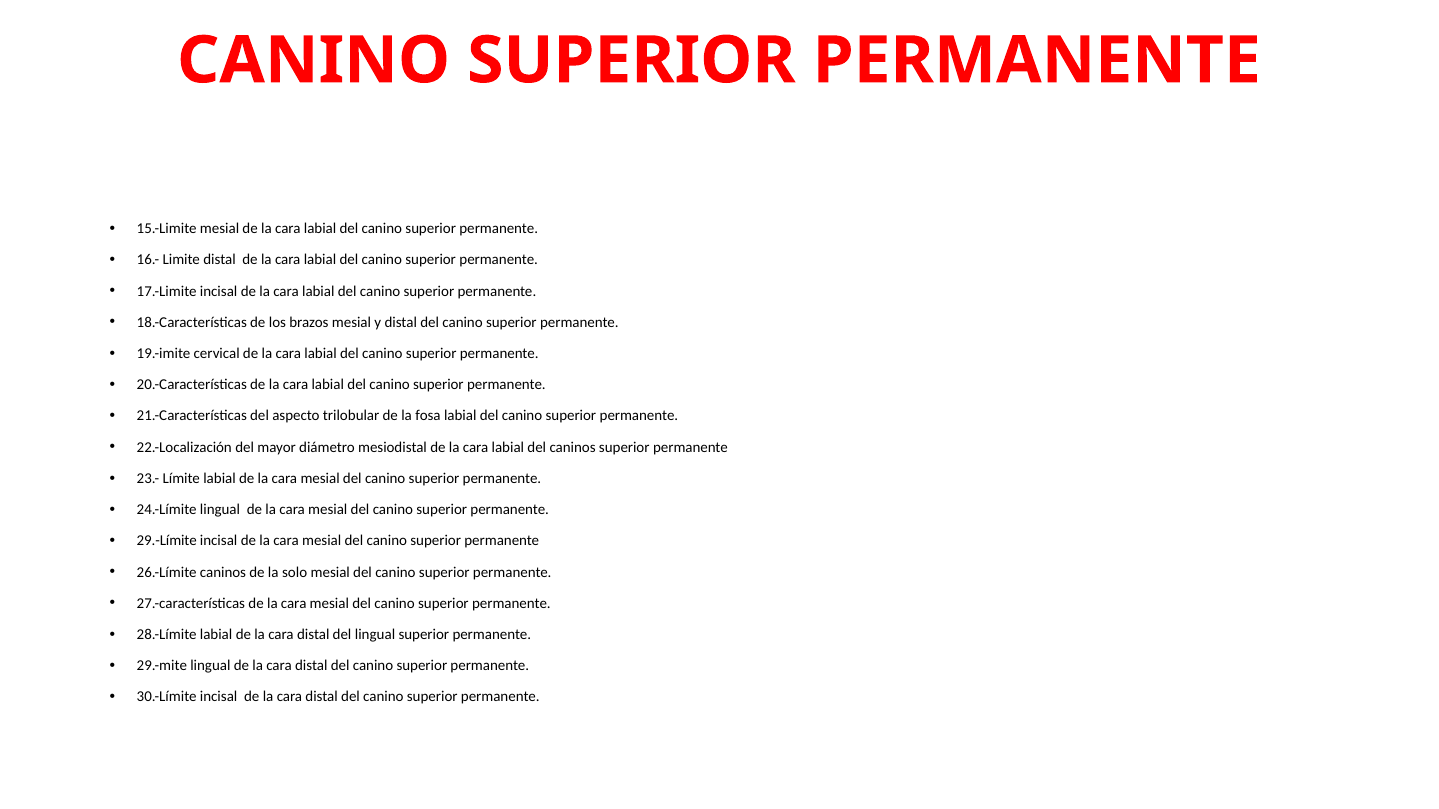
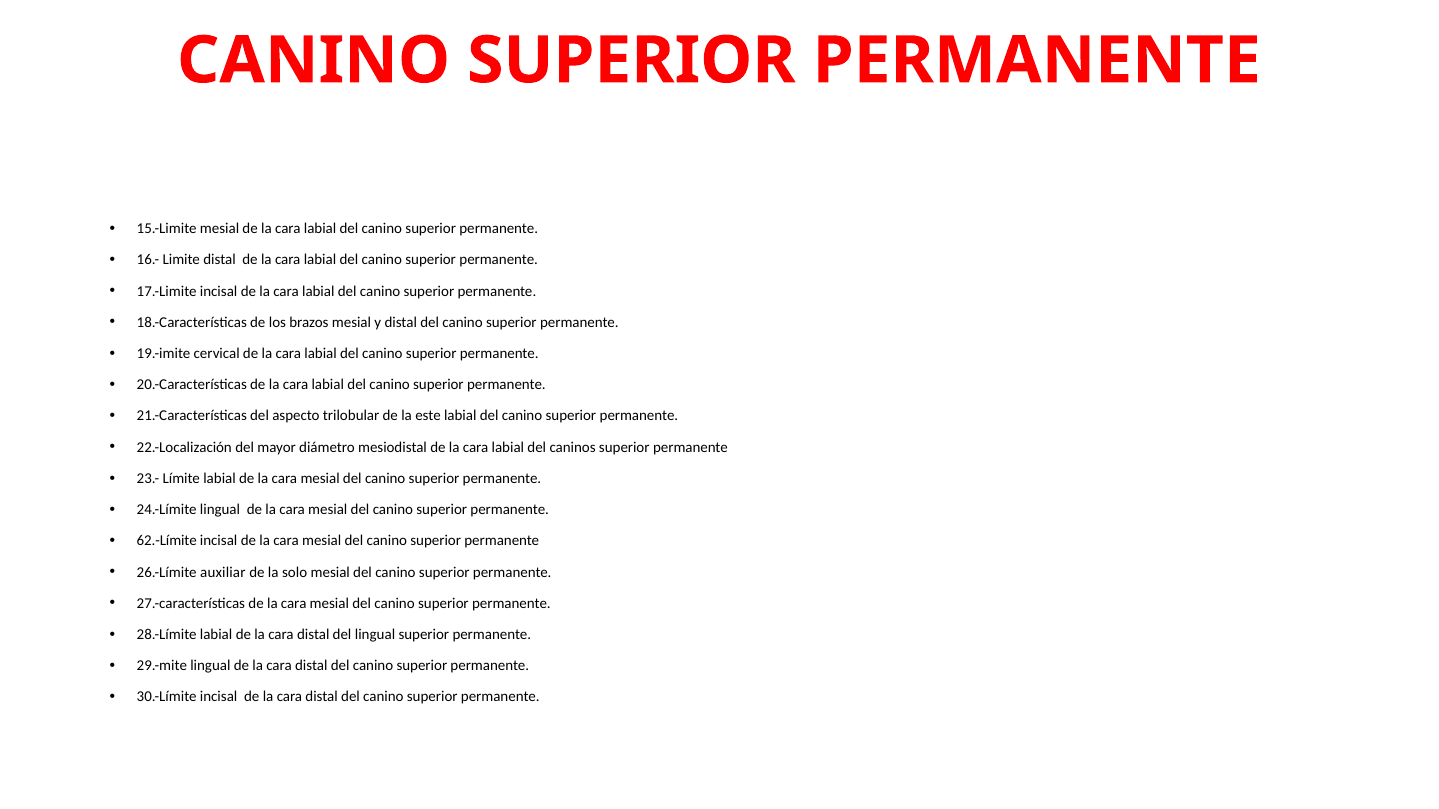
fosa: fosa -> este
29.-Límite: 29.-Límite -> 62.-Límite
26.-Límite caninos: caninos -> auxiliar
